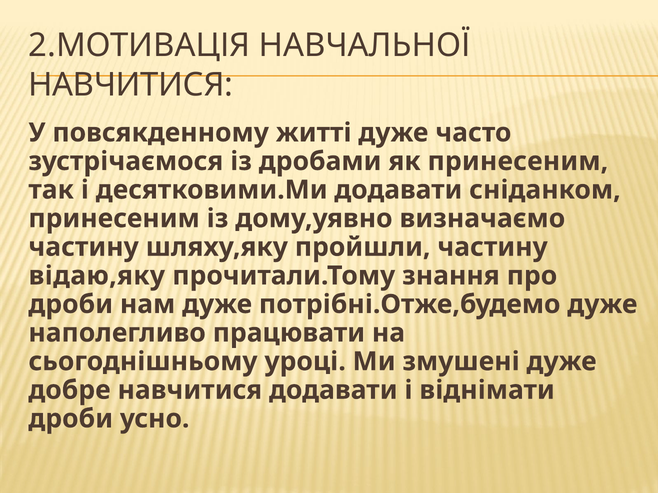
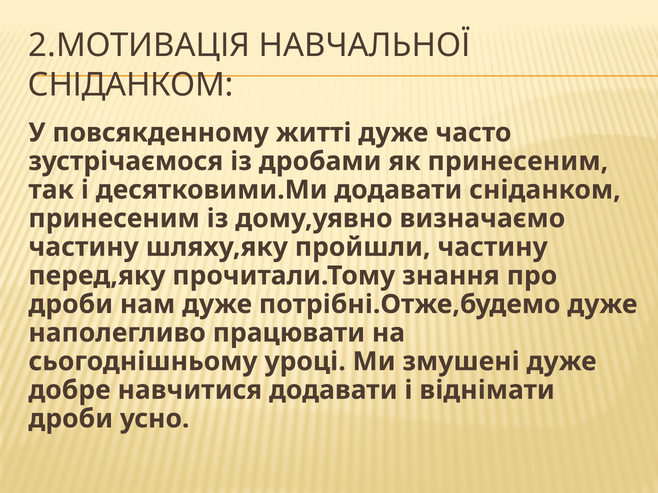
НАВЧИТИСЯ at (131, 85): НАВЧИТИСЯ -> СНІДАНКОМ
відаю,яку: відаю,яку -> перед,яку
